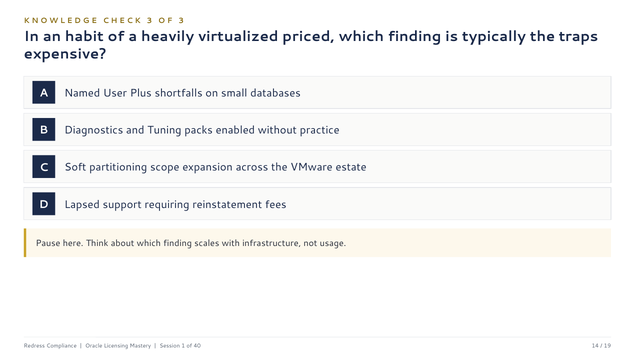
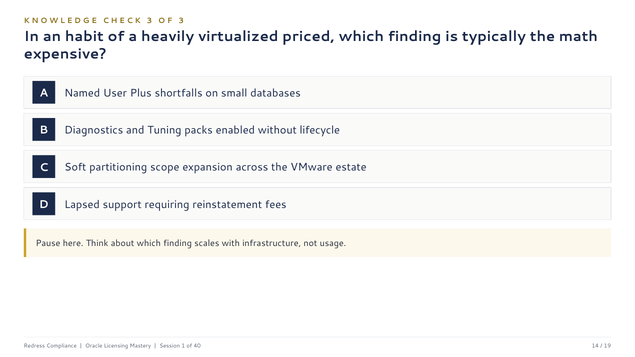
traps: traps -> math
practice: practice -> lifecycle
